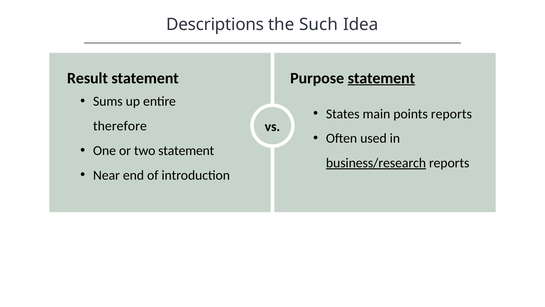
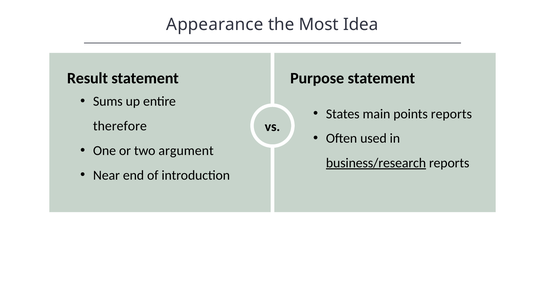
Descriptions: Descriptions -> Appearance
Such: Such -> Most
statement at (381, 78) underline: present -> none
two statement: statement -> argument
